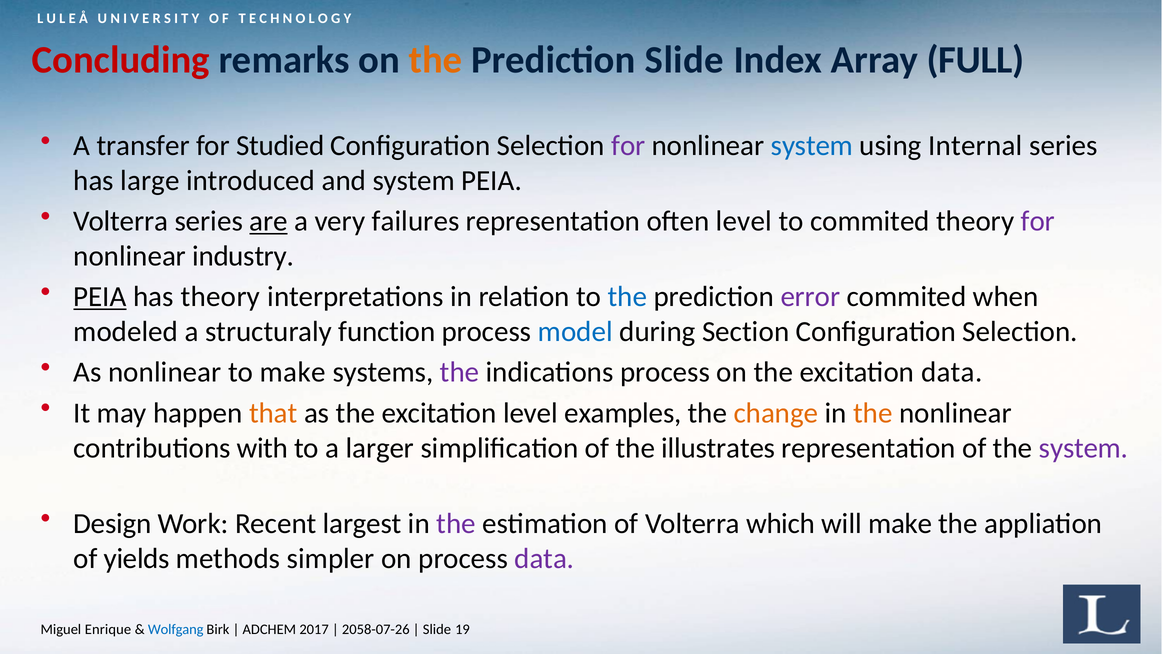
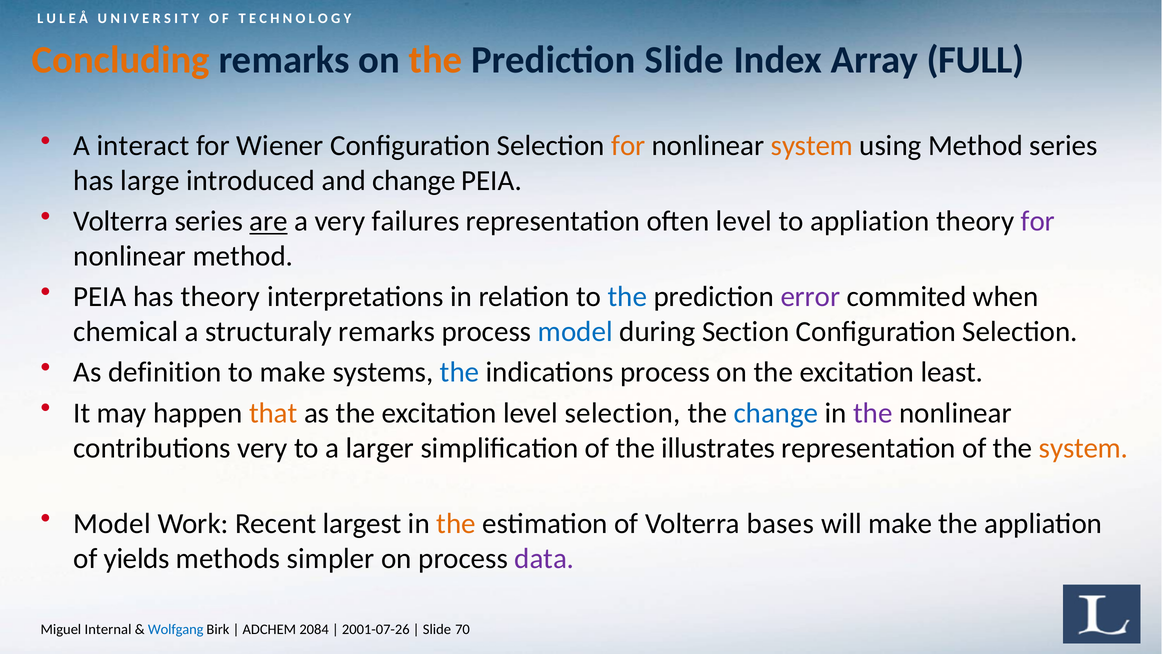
Concluding colour: red -> orange
transfer: transfer -> interact
Studied: Studied -> Wiener
for at (628, 146) colour: purple -> orange
system at (812, 146) colour: blue -> orange
using Internal: Internal -> Method
and system: system -> change
to commited: commited -> appliation
nonlinear industry: industry -> method
PEIA at (100, 297) underline: present -> none
modeled: modeled -> chemical
structuraly function: function -> remarks
As nonlinear: nonlinear -> definition
the at (460, 372) colour: purple -> blue
excitation data: data -> least
level examples: examples -> selection
change at (776, 413) colour: orange -> blue
the at (873, 413) colour: orange -> purple
contributions with: with -> very
system at (1084, 448) colour: purple -> orange
Design at (112, 523): Design -> Model
the at (456, 523) colour: purple -> orange
which: which -> bases
Enrique: Enrique -> Internal
2017: 2017 -> 2084
2058-07-26: 2058-07-26 -> 2001-07-26
19: 19 -> 70
